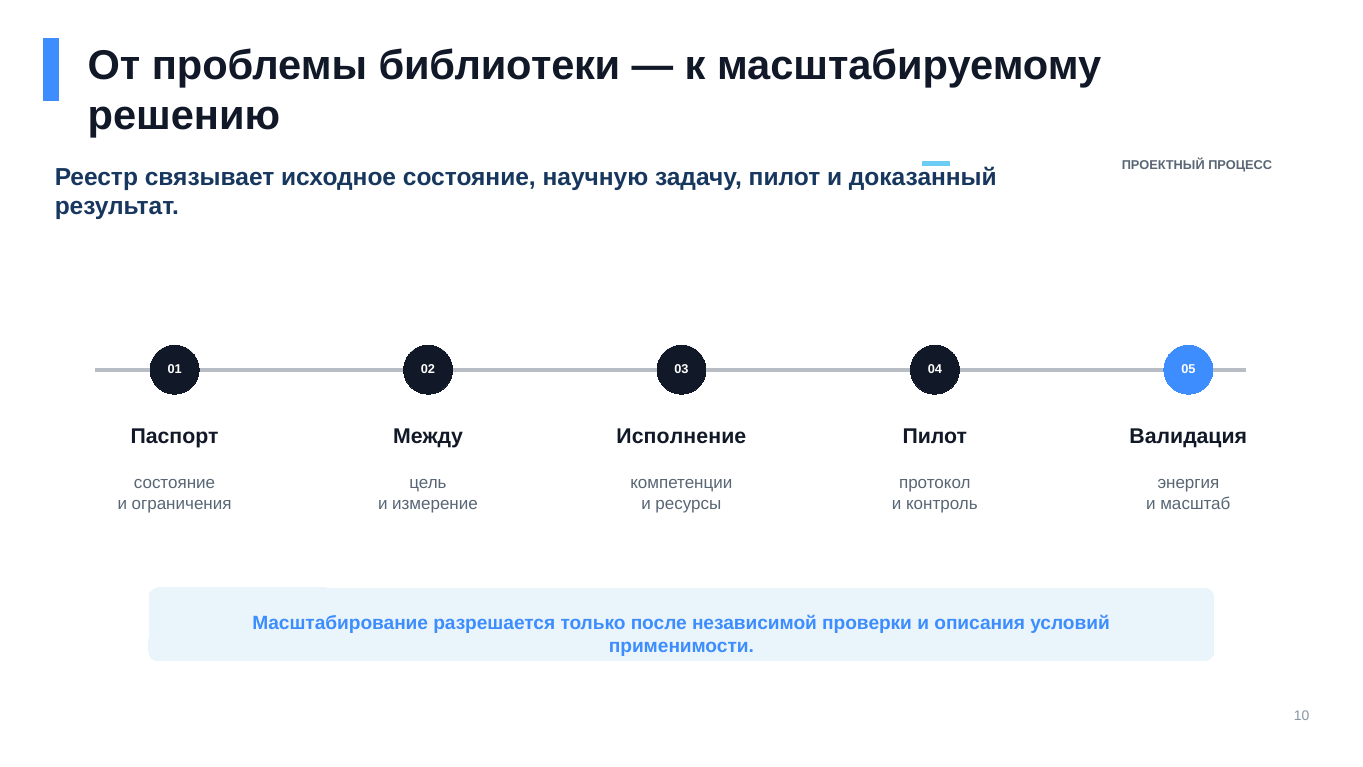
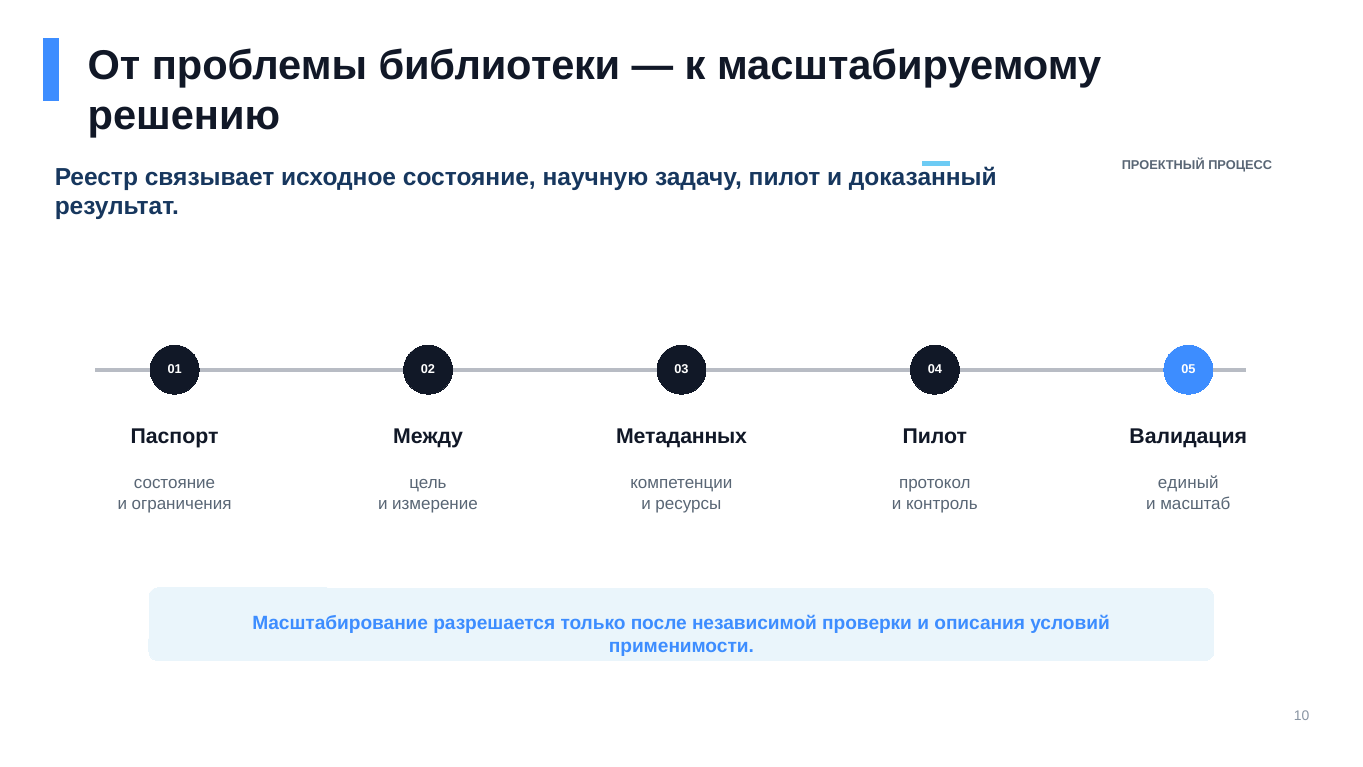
Исполнение: Исполнение -> Метаданных
энергия: энергия -> единый
